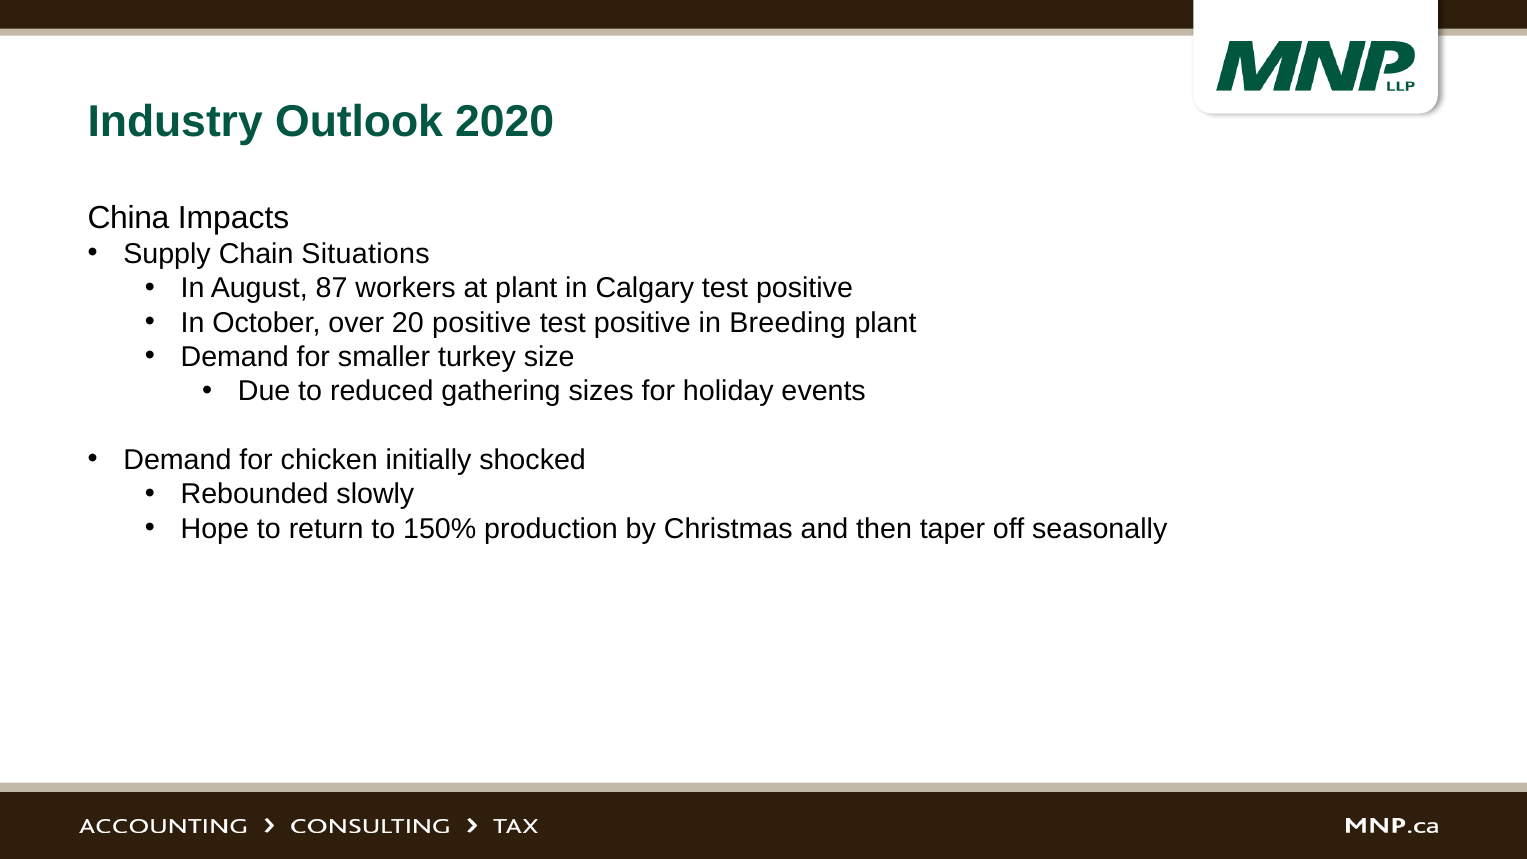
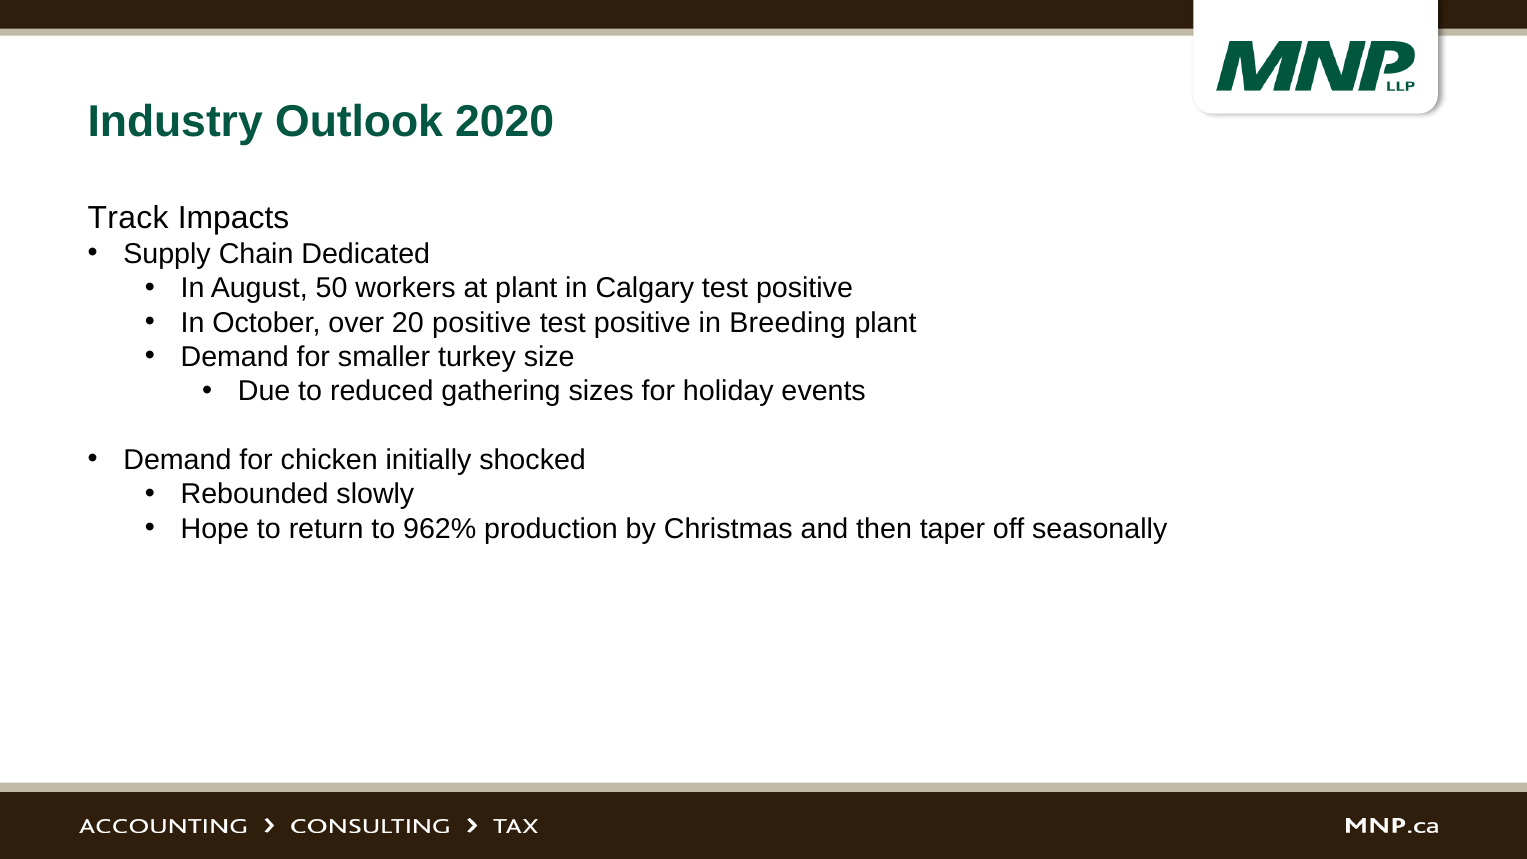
China: China -> Track
Situations: Situations -> Dedicated
87: 87 -> 50
150%: 150% -> 962%
